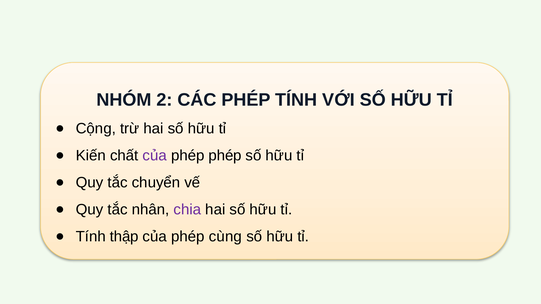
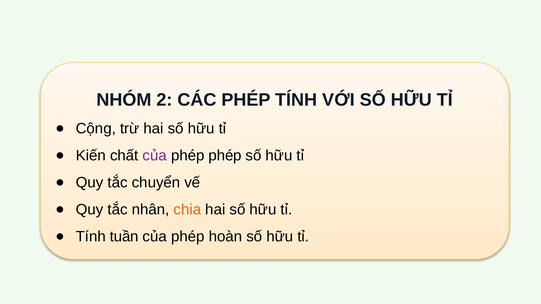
chia colour: purple -> orange
thập: thập -> tuần
cùng: cùng -> hoàn
